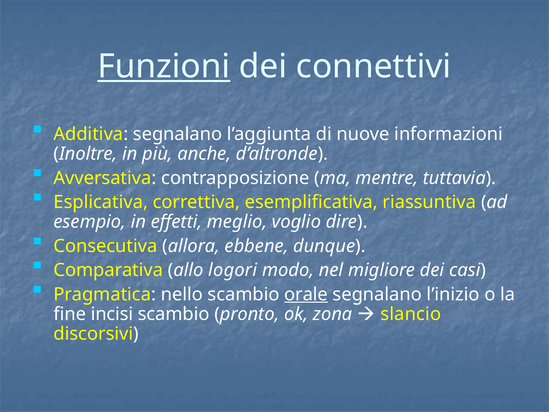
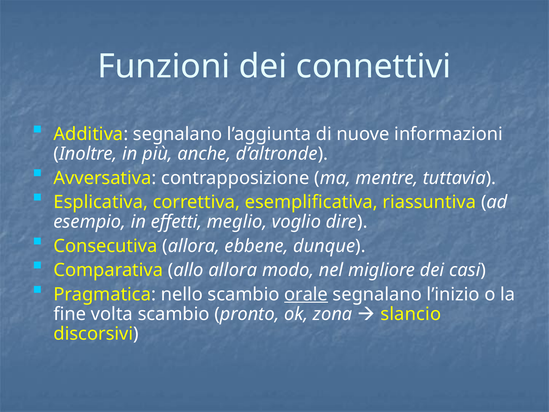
Funzioni underline: present -> none
allo logori: logori -> allora
incisi: incisi -> volta
